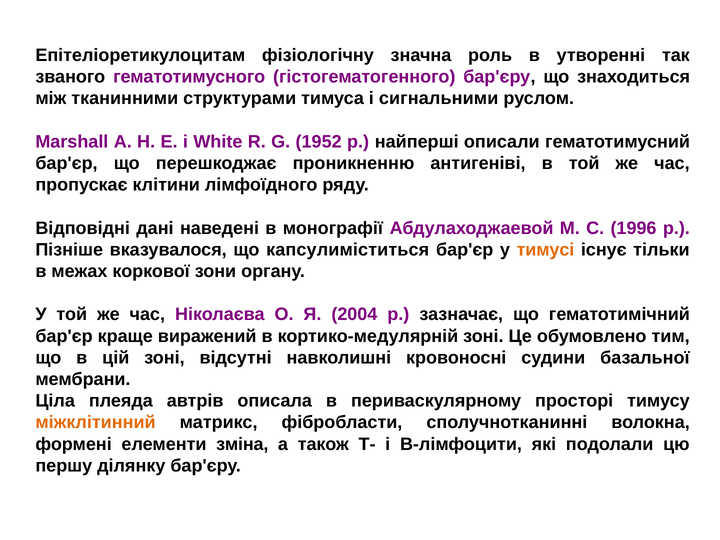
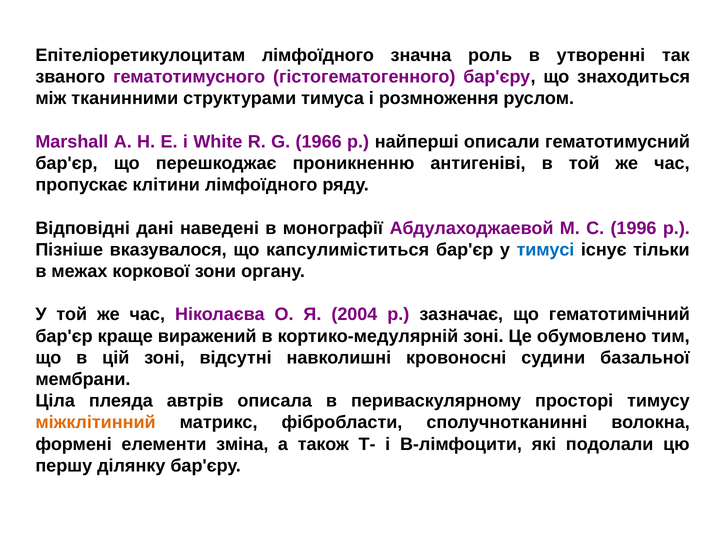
Епітеліоретикулоцитам фізіологічну: фізіологічну -> лімфоїдного
сигнальними: сигнальними -> розмноження
1952: 1952 -> 1966
тимусі colour: orange -> blue
